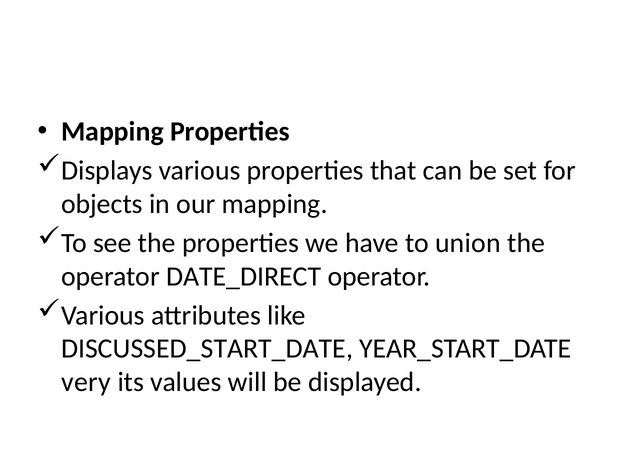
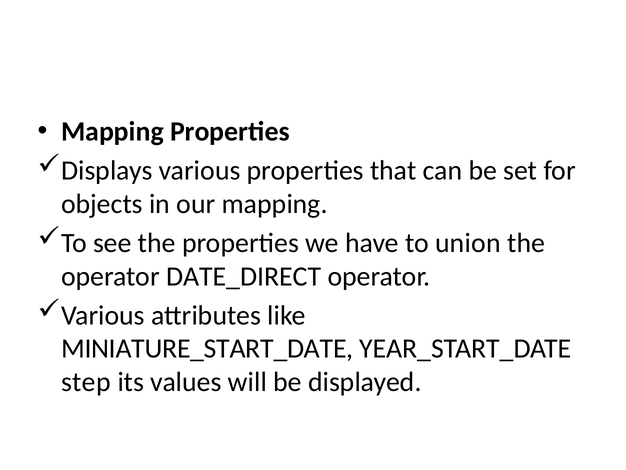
DISCUSSED_START_DATE: DISCUSSED_START_DATE -> MINIATURE_START_DATE
very: very -> step
